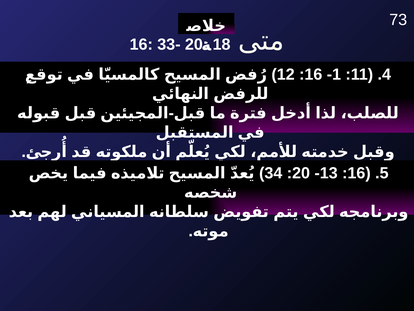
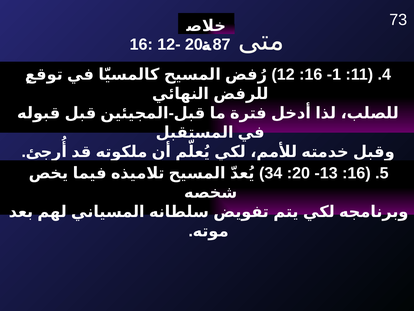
33-: 33- -> 12-
18: 18 -> 87
